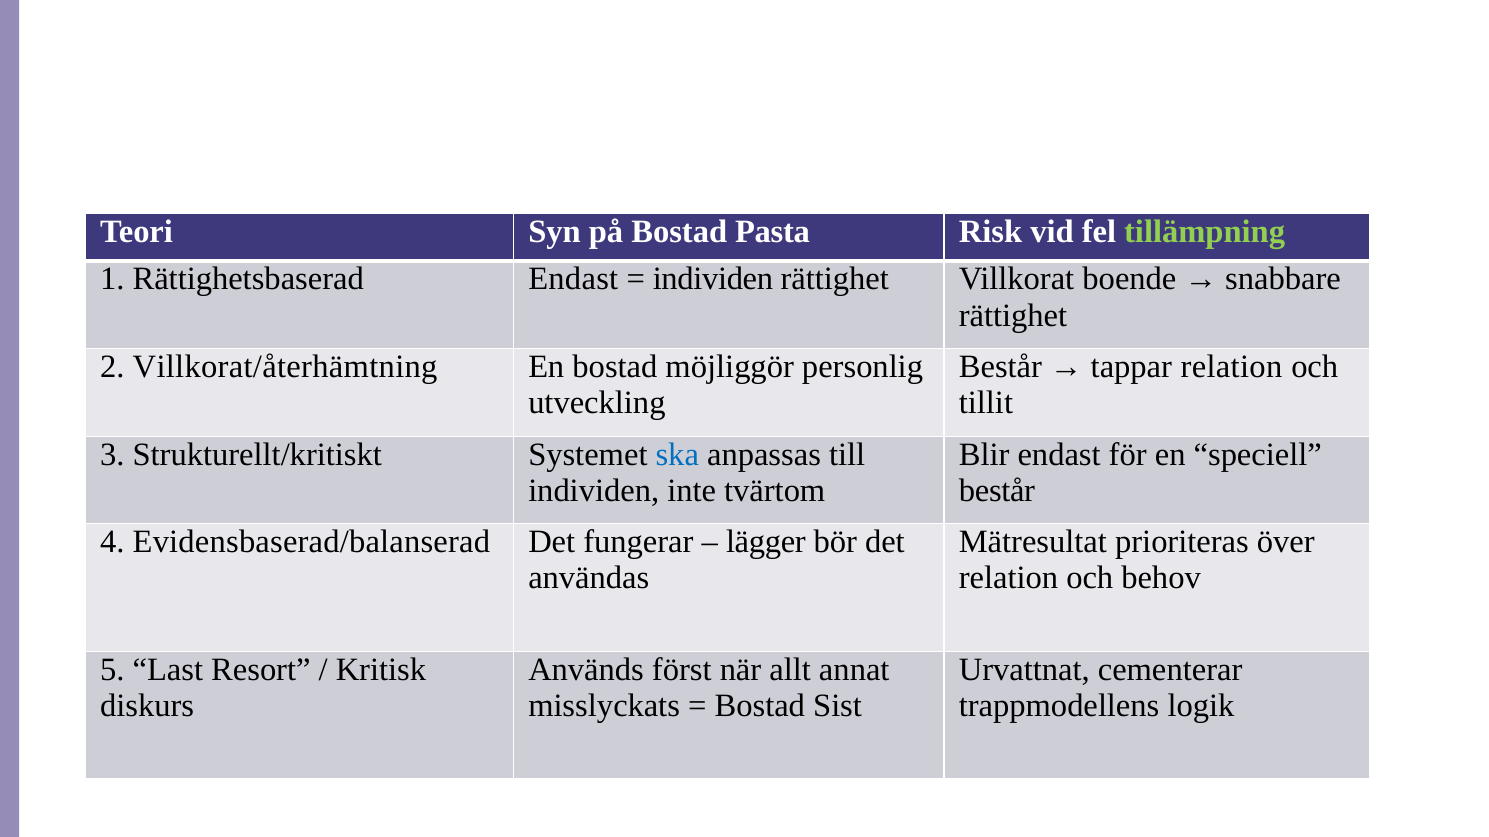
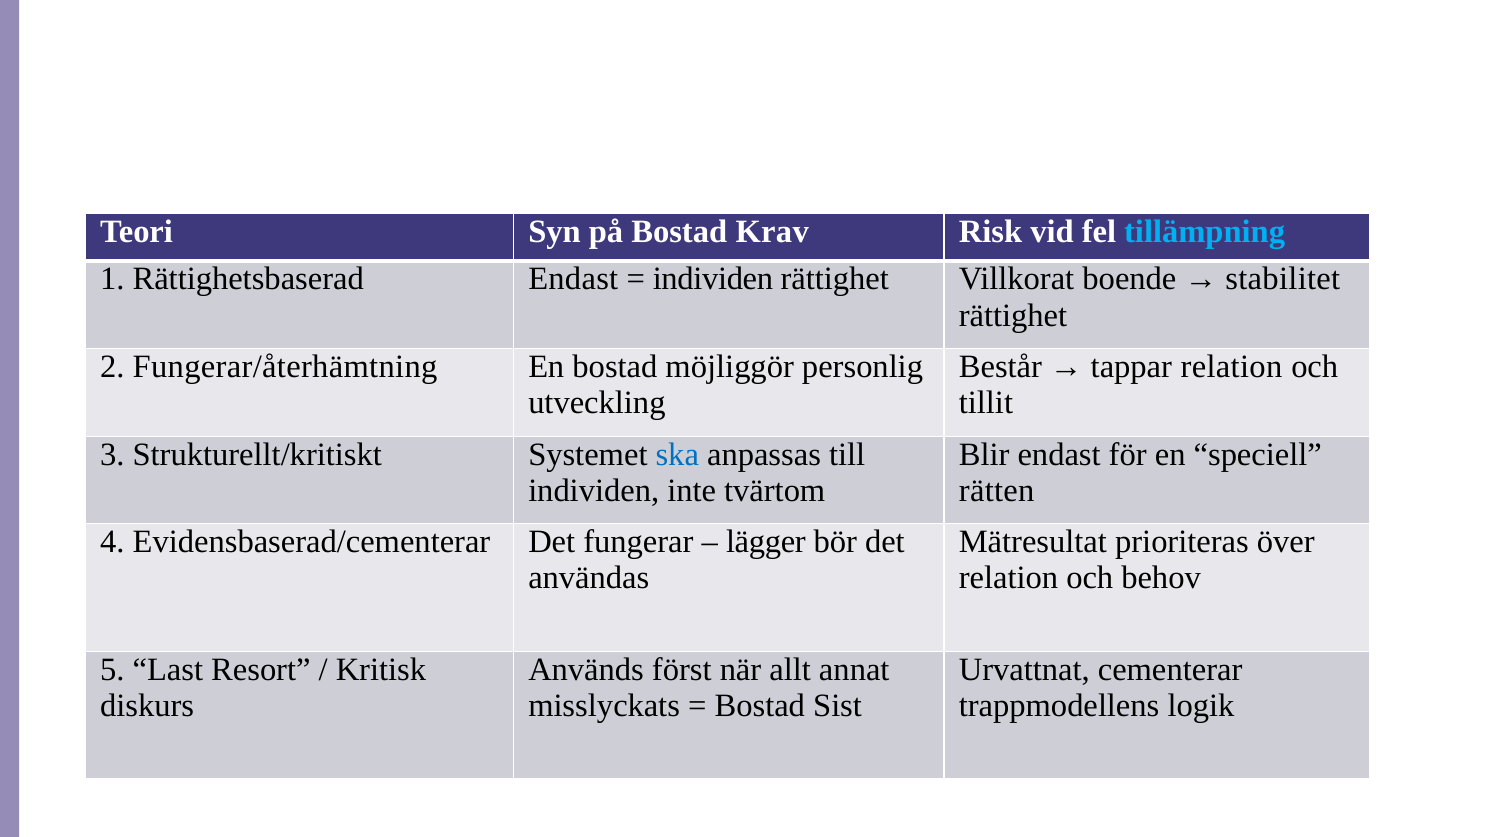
Pasta: Pasta -> Krav
tillämpning colour: light green -> light blue
snabbare: snabbare -> stabilitet
Villkorat/återhämtning: Villkorat/återhämtning -> Fungerar/återhämtning
består at (997, 491): består -> rätten
Evidensbaserad/balanserad: Evidensbaserad/balanserad -> Evidensbaserad/cementerar
